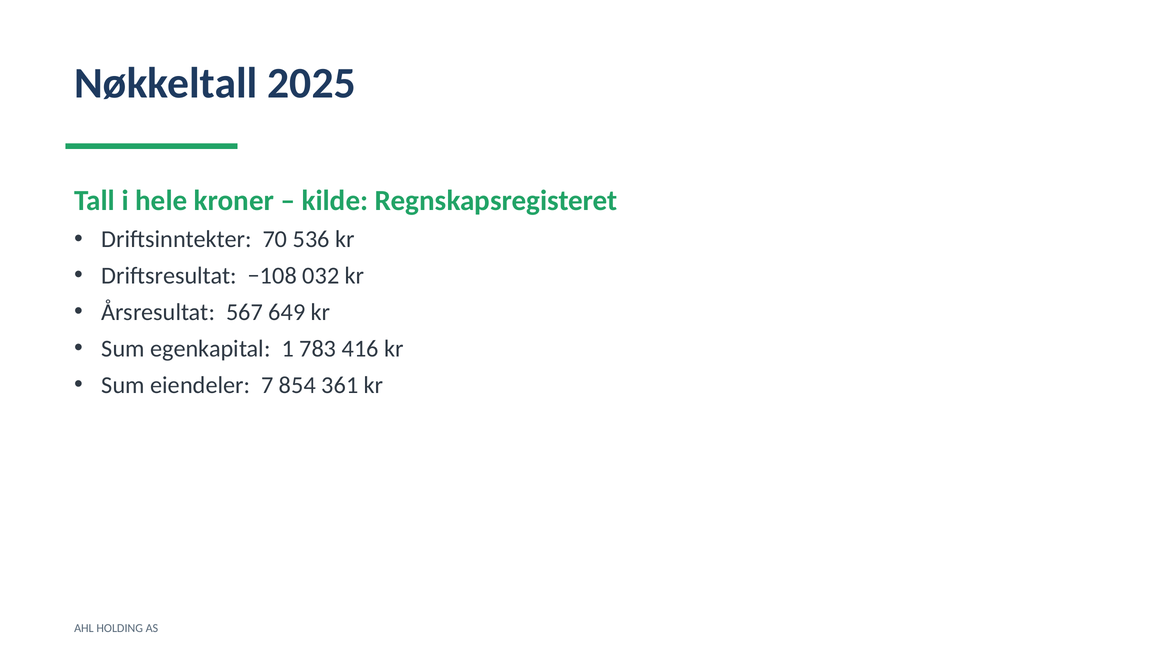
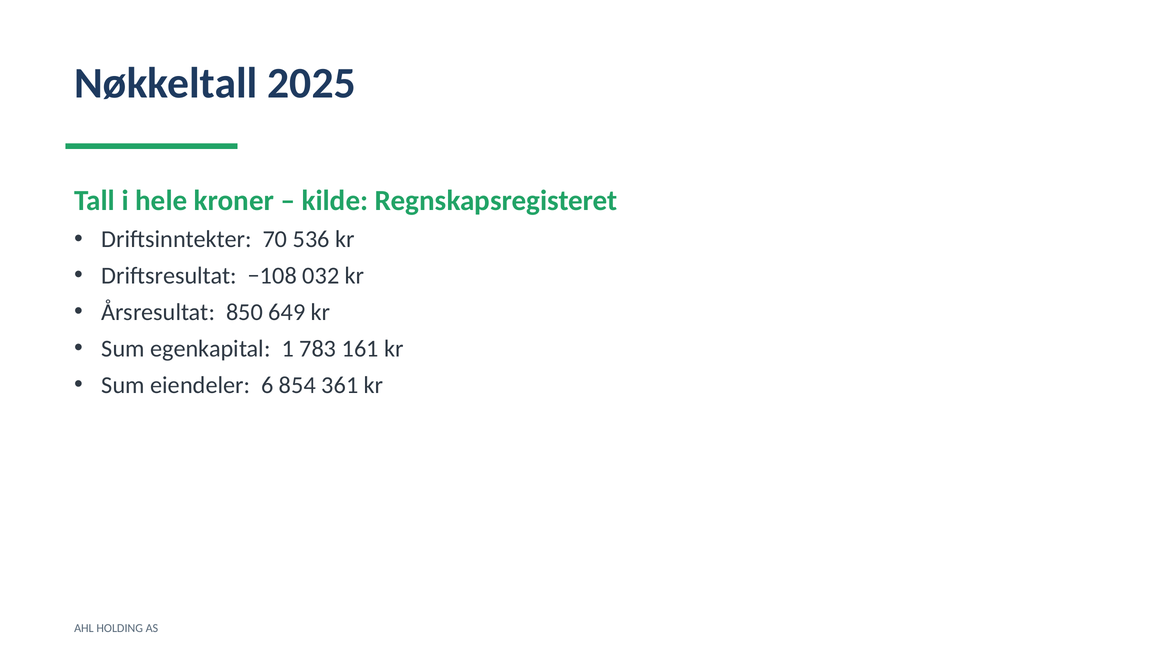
567: 567 -> 850
416: 416 -> 161
7: 7 -> 6
